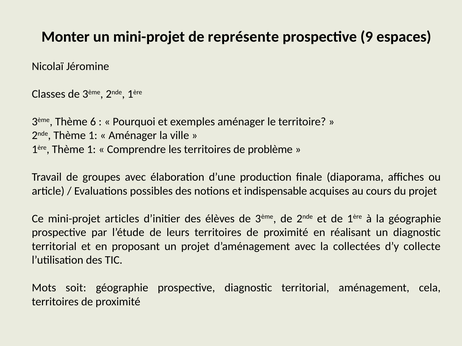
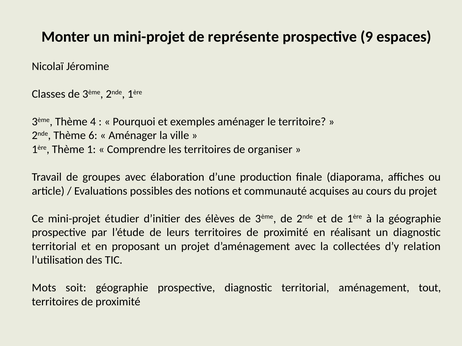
6: 6 -> 4
2nde Thème 1: 1 -> 6
problème: problème -> organiser
indispensable: indispensable -> communauté
articles: articles -> étudier
collecte: collecte -> relation
cela: cela -> tout
